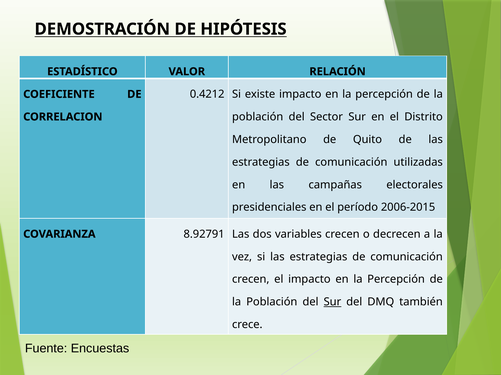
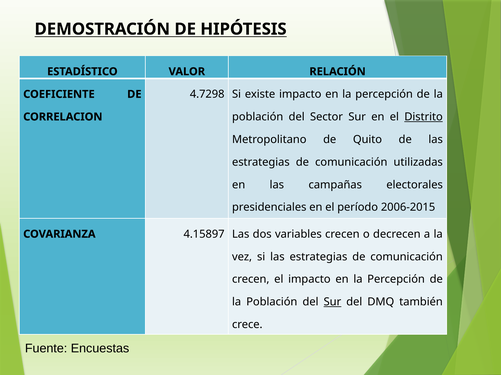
0.4212: 0.4212 -> 4.7298
Distrito underline: none -> present
8.92791: 8.92791 -> 4.15897
